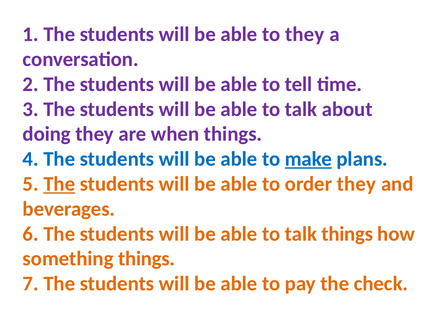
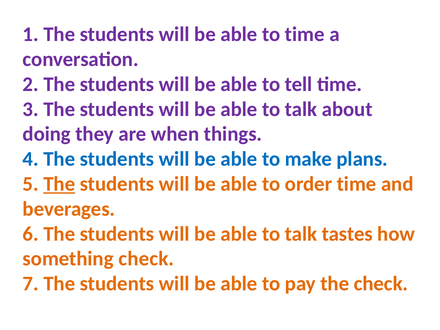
to they: they -> time
make underline: present -> none
order they: they -> time
talk things: things -> tastes
something things: things -> check
